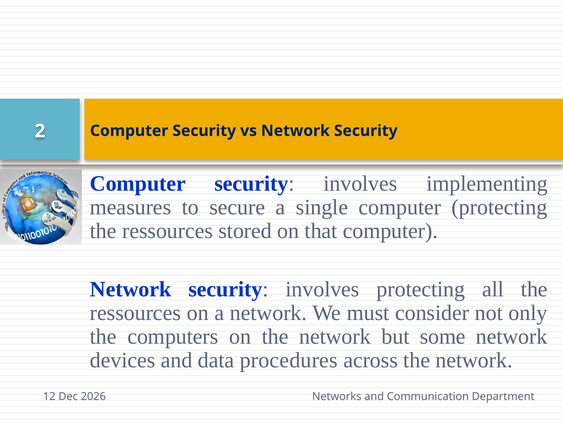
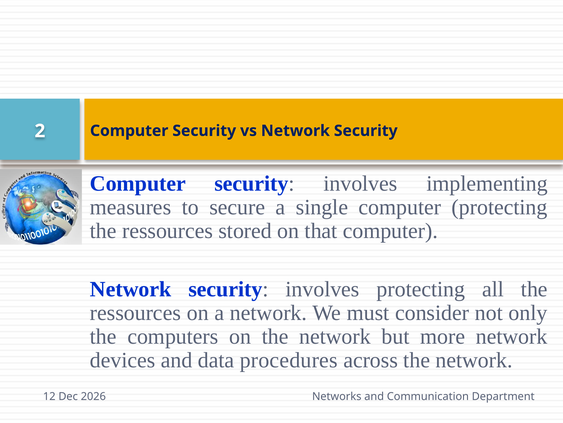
some: some -> more
